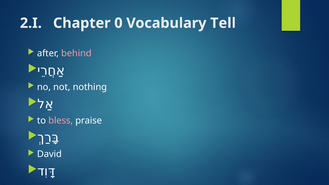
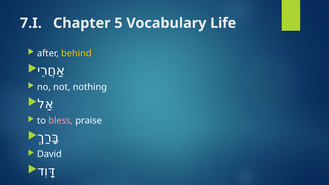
2.I: 2.I -> 7.I
0: 0 -> 5
Tell: Tell -> Life
behind colour: pink -> yellow
